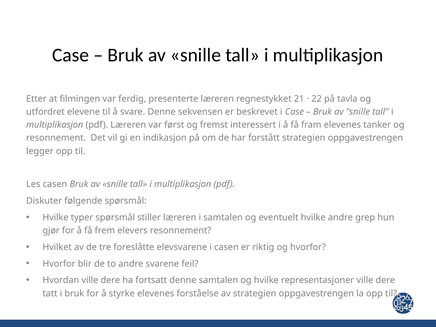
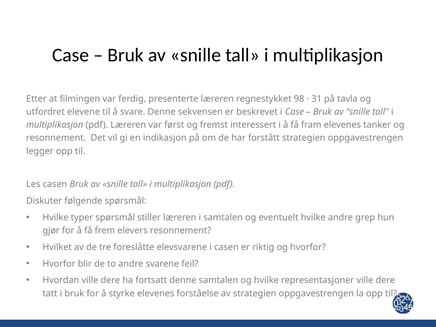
21: 21 -> 98
22: 22 -> 31
